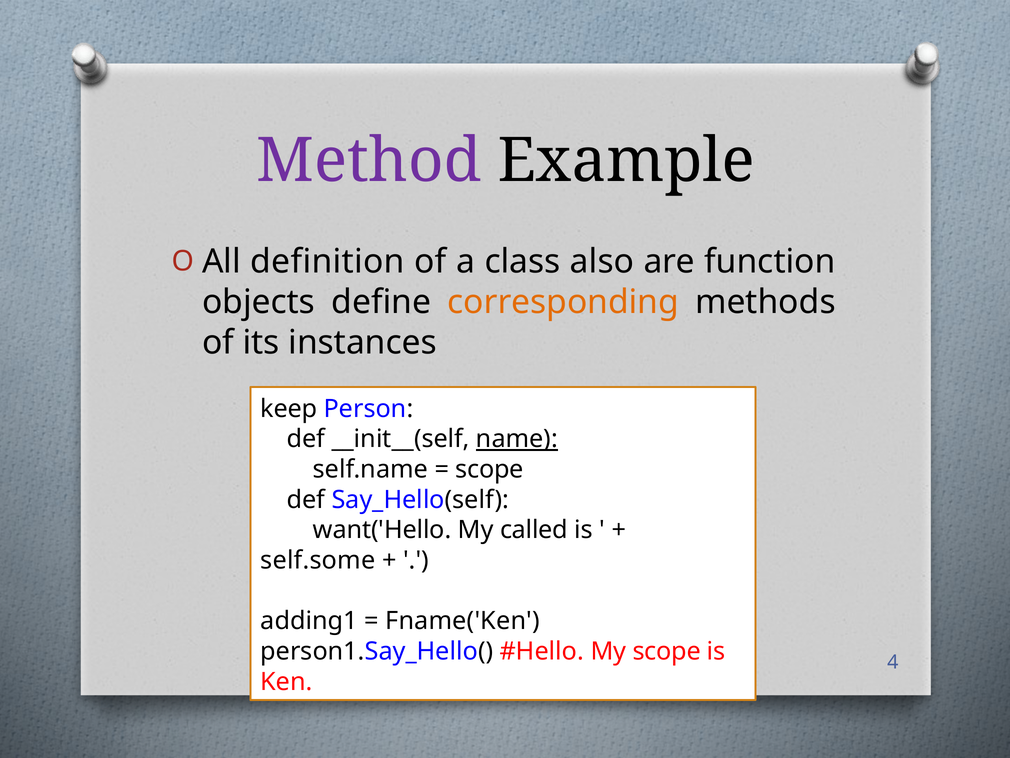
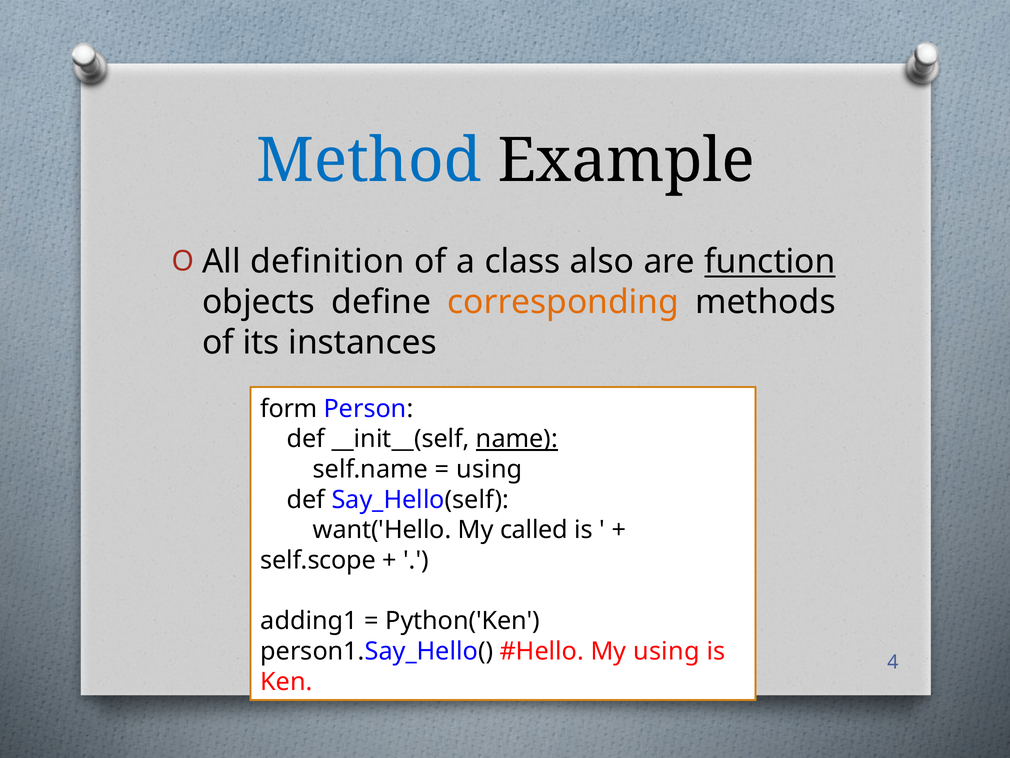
Method colour: purple -> blue
function underline: none -> present
keep: keep -> form
scope at (490, 469): scope -> using
self.some: self.some -> self.scope
Fname('Ken: Fname('Ken -> Python('Ken
My scope: scope -> using
